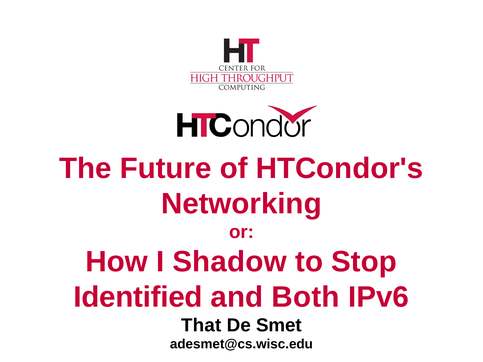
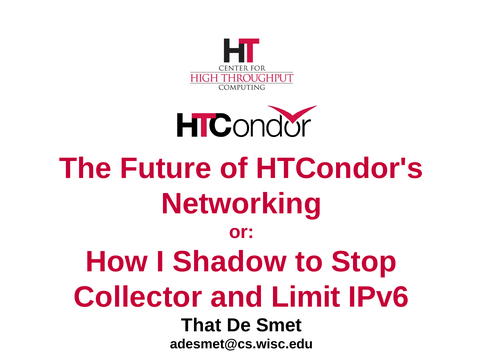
Identified: Identified -> Collector
Both: Both -> Limit
